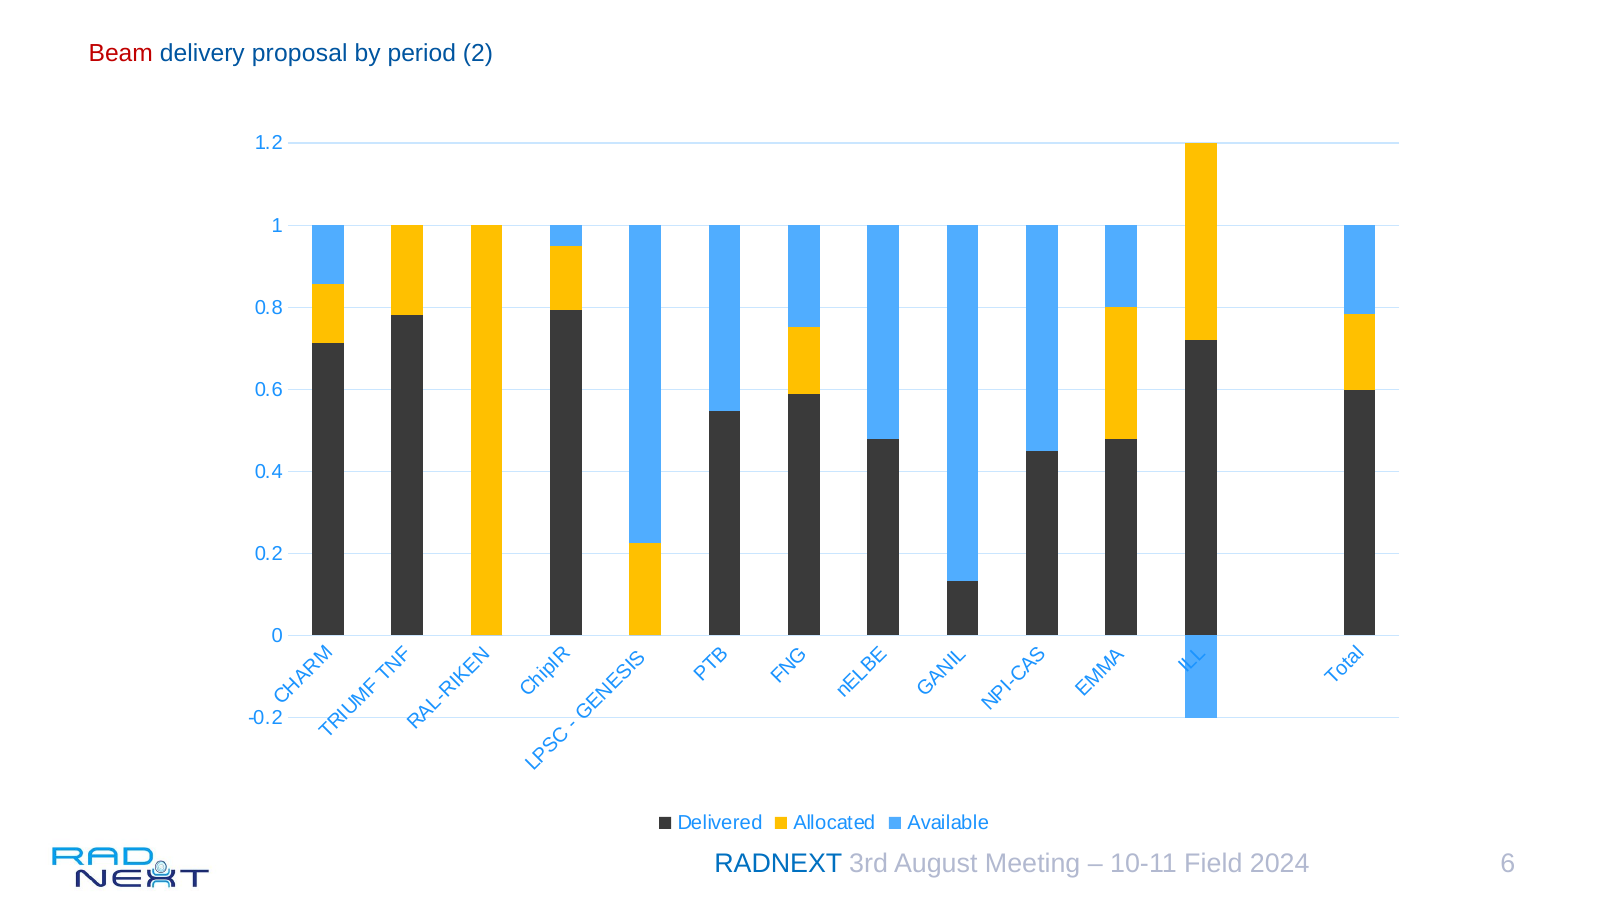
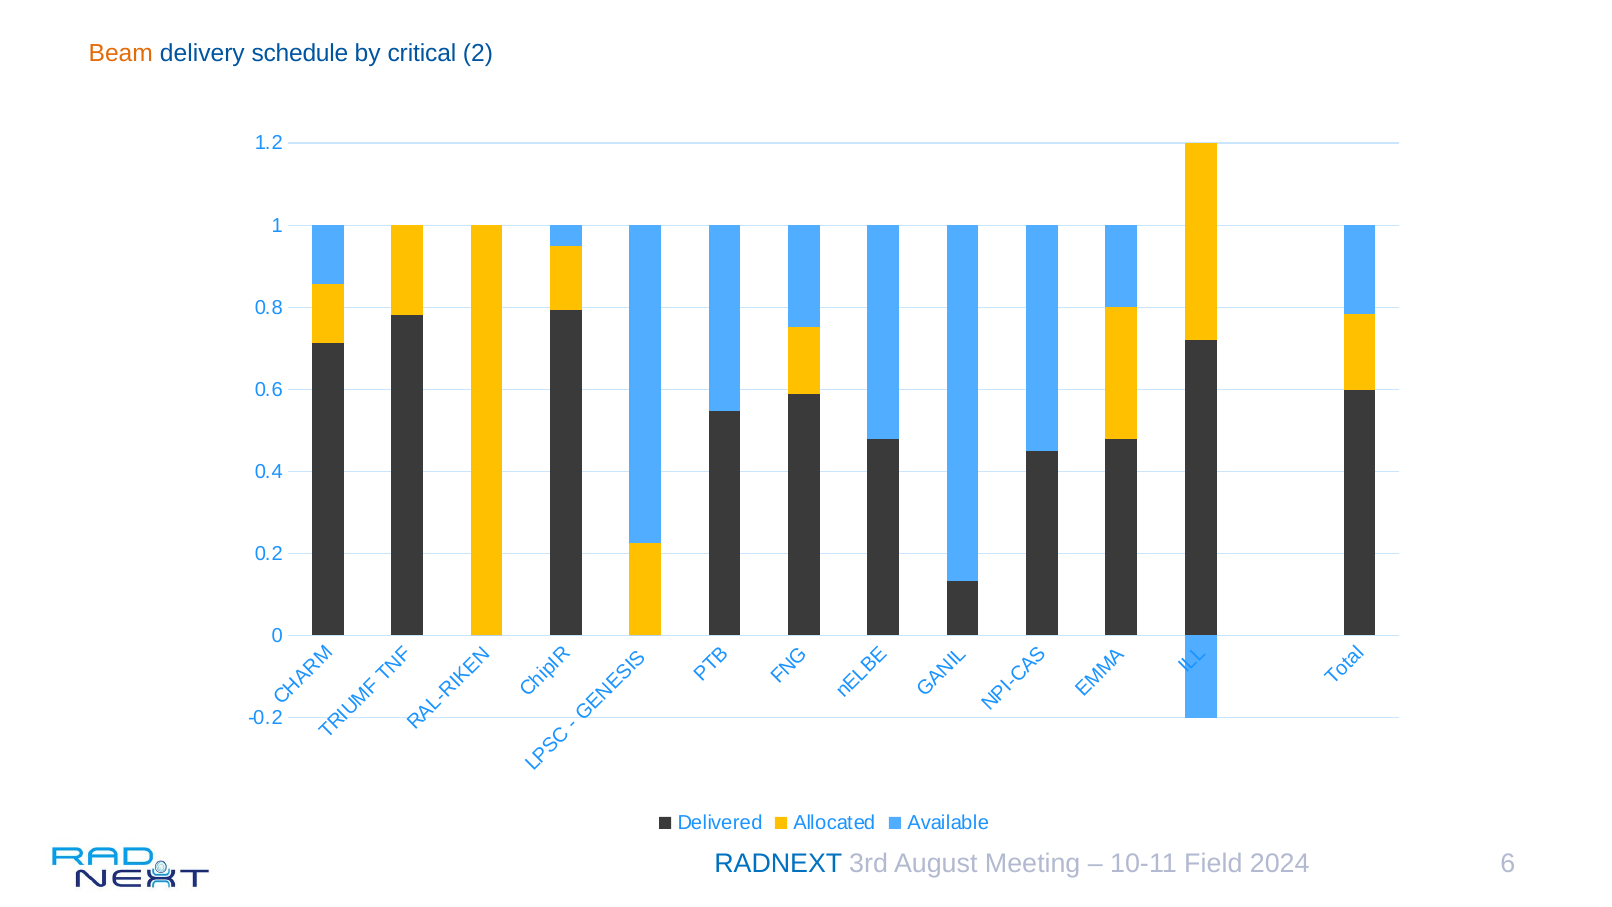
Beam colour: red -> orange
proposal: proposal -> schedule
period: period -> critical
